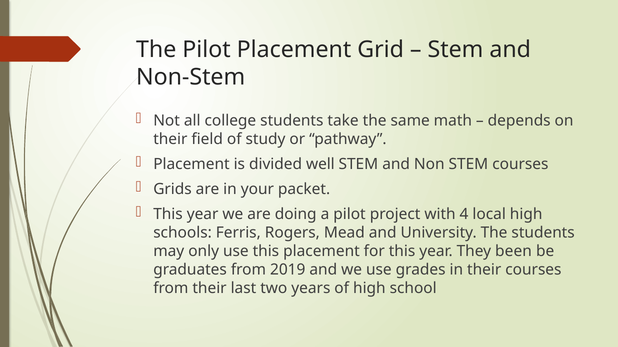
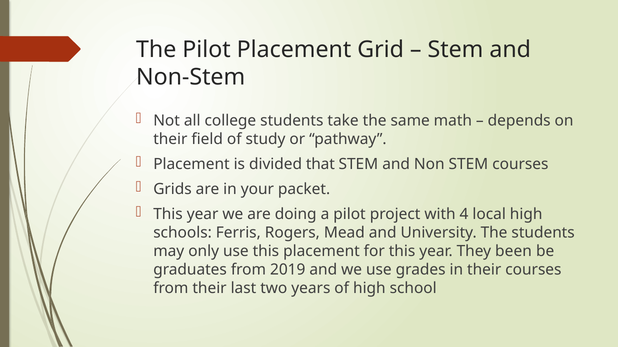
well: well -> that
